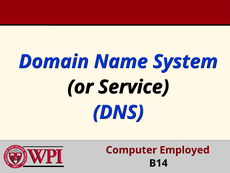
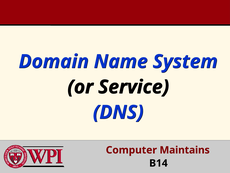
Employed: Employed -> Maintains
